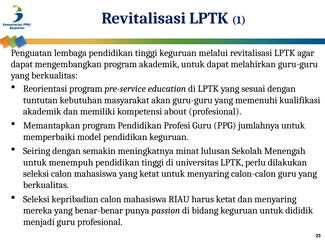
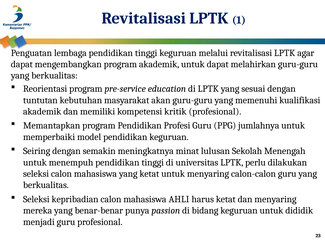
about: about -> kritik
RIAU: RIAU -> AHLI
